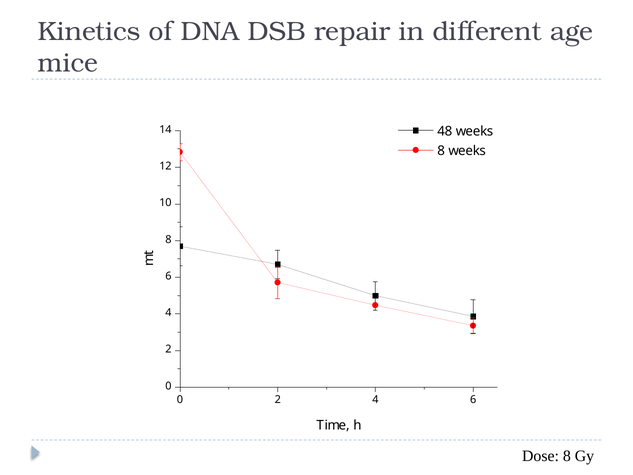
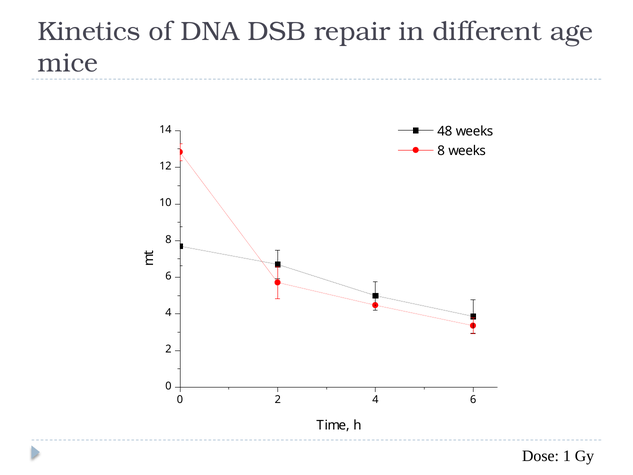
Dose 8: 8 -> 1
